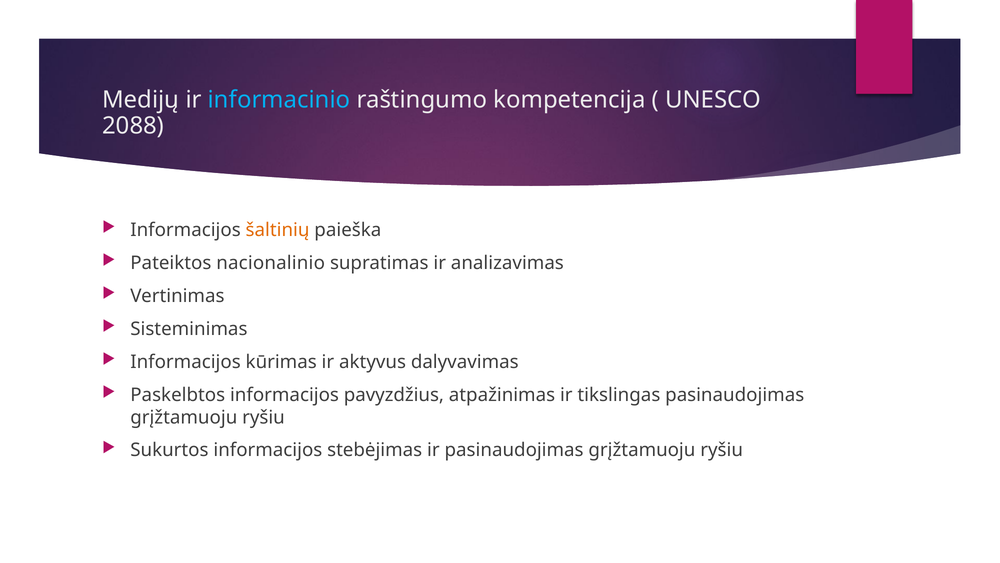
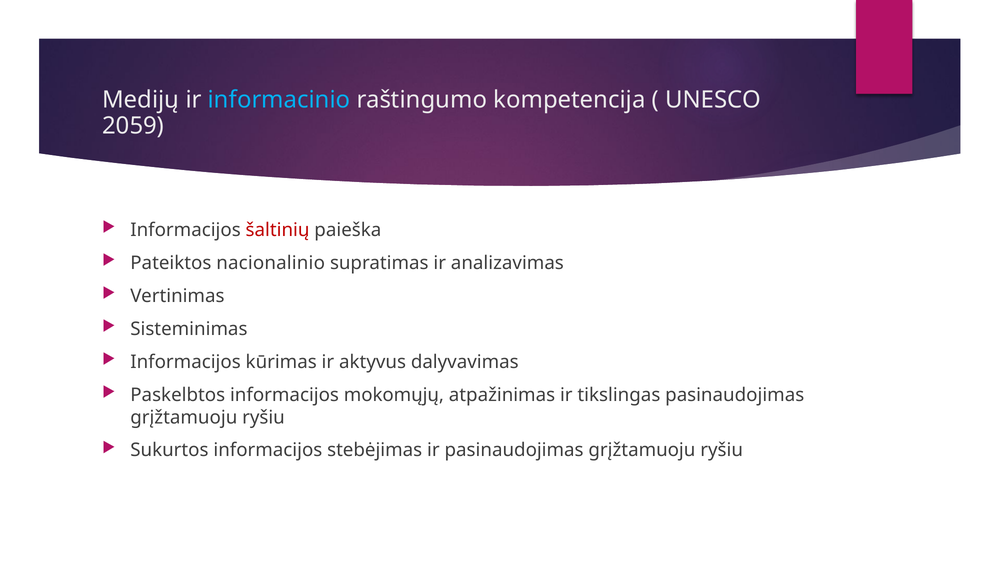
2088: 2088 -> 2059
šaltinių colour: orange -> red
pavyzdžius: pavyzdžius -> mokomųjų
